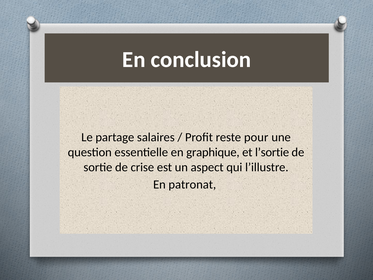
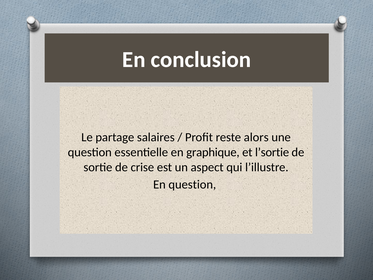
pour: pour -> alors
En patronat: patronat -> question
